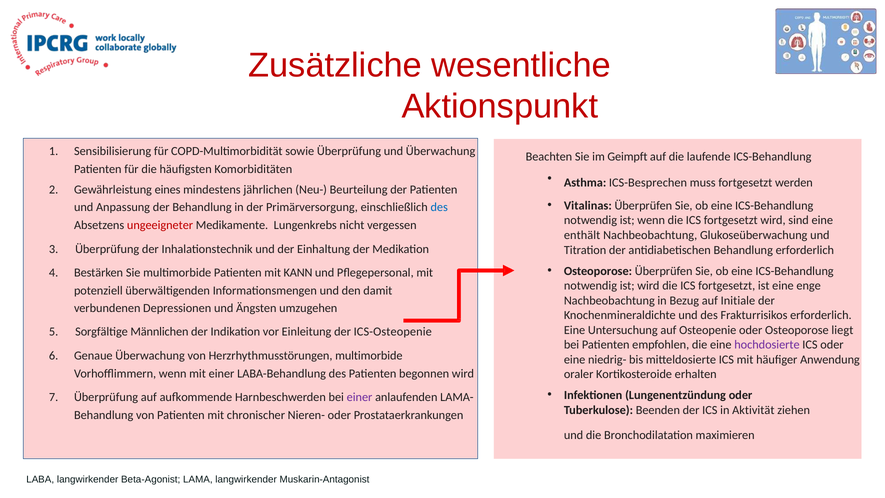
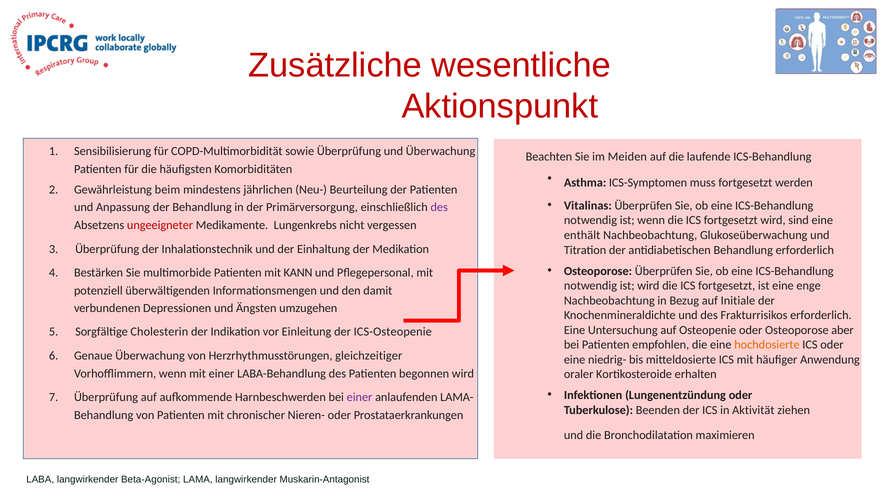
Geimpft: Geimpft -> Meiden
ICS-Besprechen: ICS-Besprechen -> ICS-Symptomen
eines: eines -> beim
des at (439, 207) colour: blue -> purple
liegt: liegt -> aber
Männlichen: Männlichen -> Cholesterin
hochdosierte colour: purple -> orange
Herzrhythmusstörungen multimorbide: multimorbide -> gleichzeitiger
